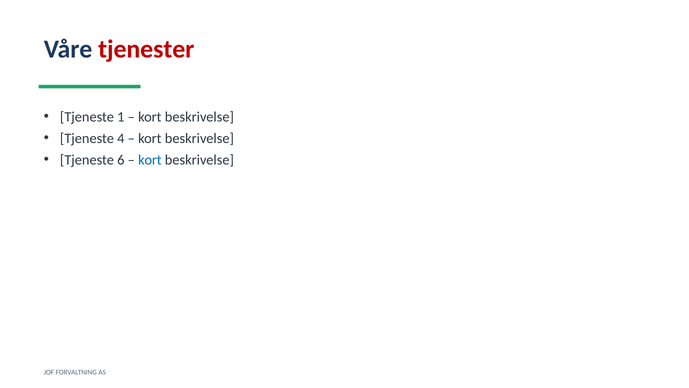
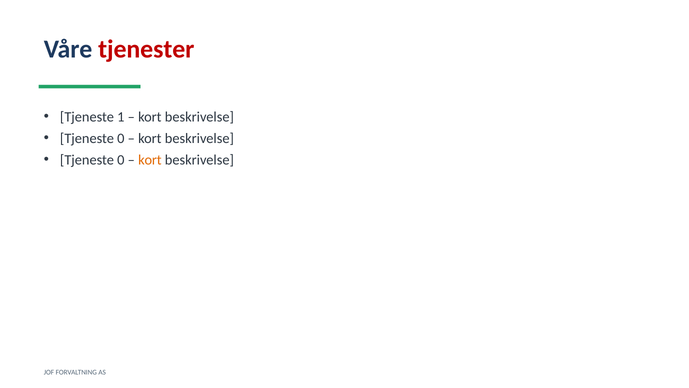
4 at (121, 138): 4 -> 0
6 at (121, 160): 6 -> 0
kort at (150, 160) colour: blue -> orange
